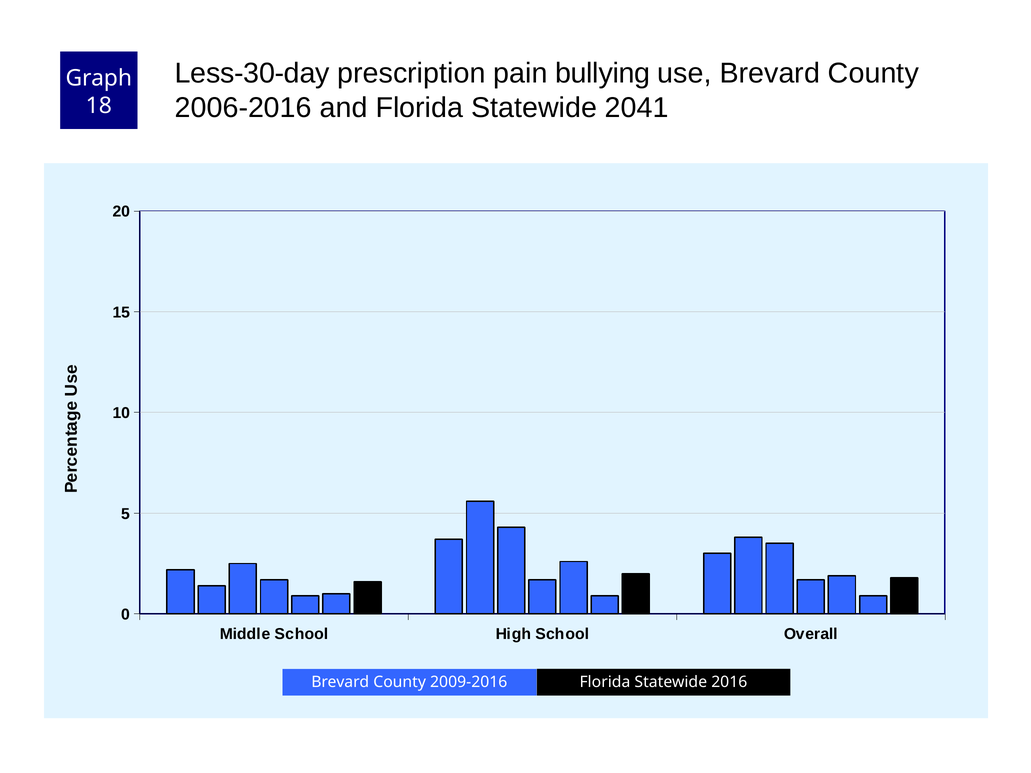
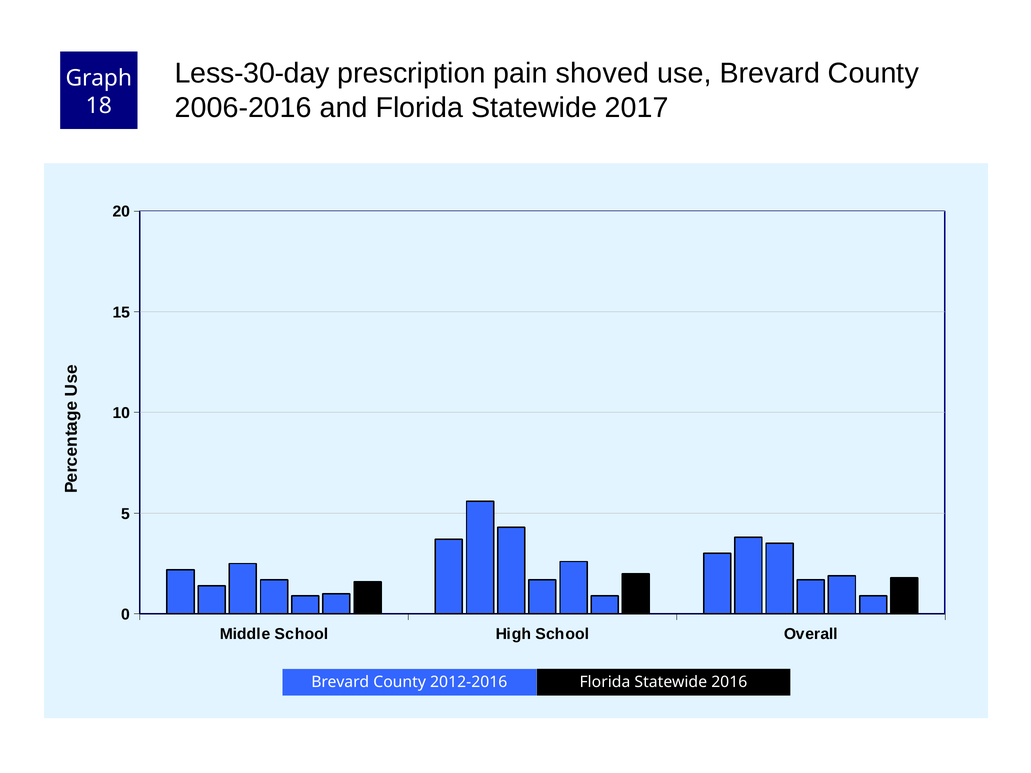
bullying: bullying -> shoved
2041: 2041 -> 2017
2009-2016: 2009-2016 -> 2012-2016
